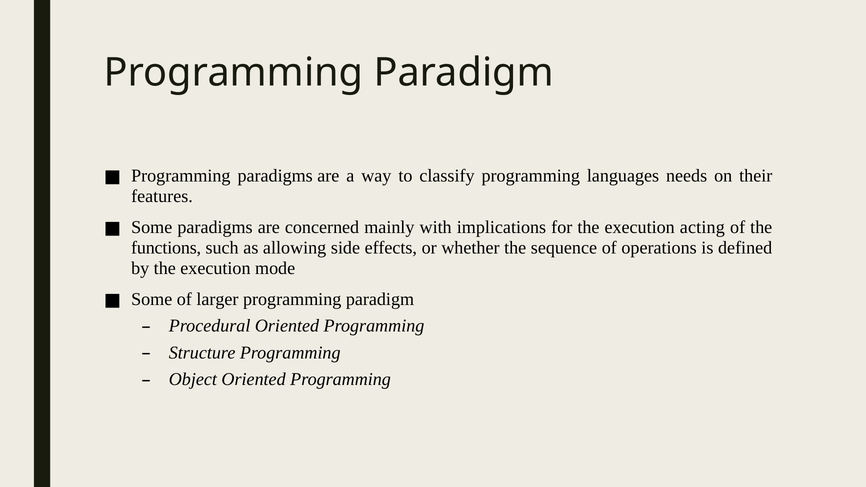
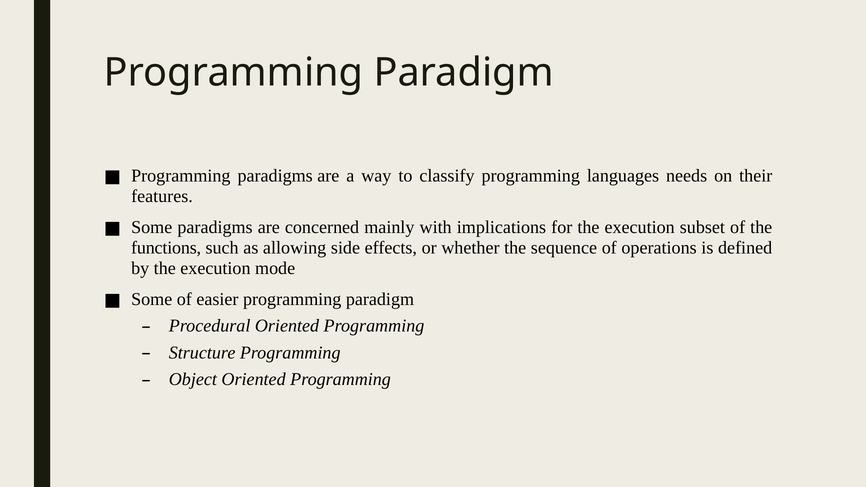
acting: acting -> subset
larger: larger -> easier
